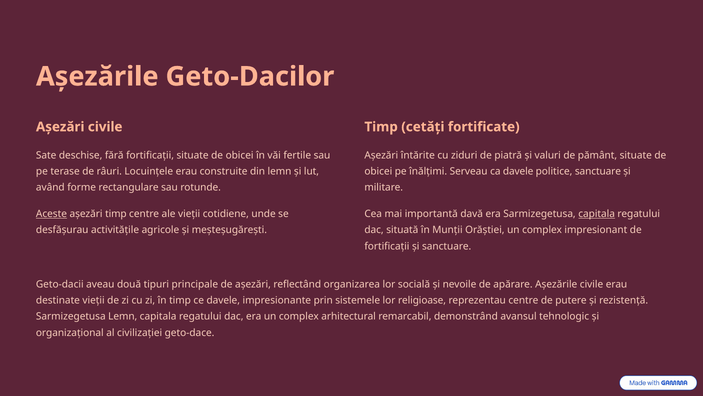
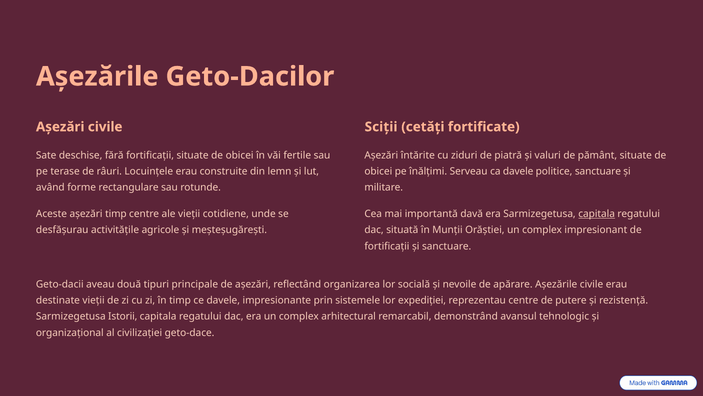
Timp at (381, 127): Timp -> Sciții
Aceste underline: present -> none
religioase: religioase -> expediției
Sarmizegetusa Lemn: Lemn -> Istorii
